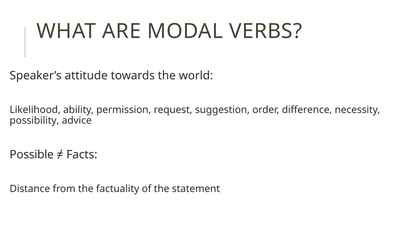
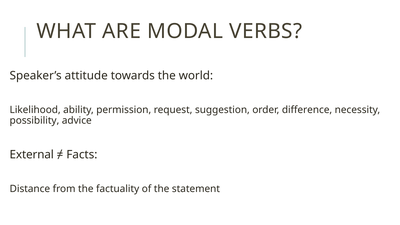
Possible: Possible -> External
